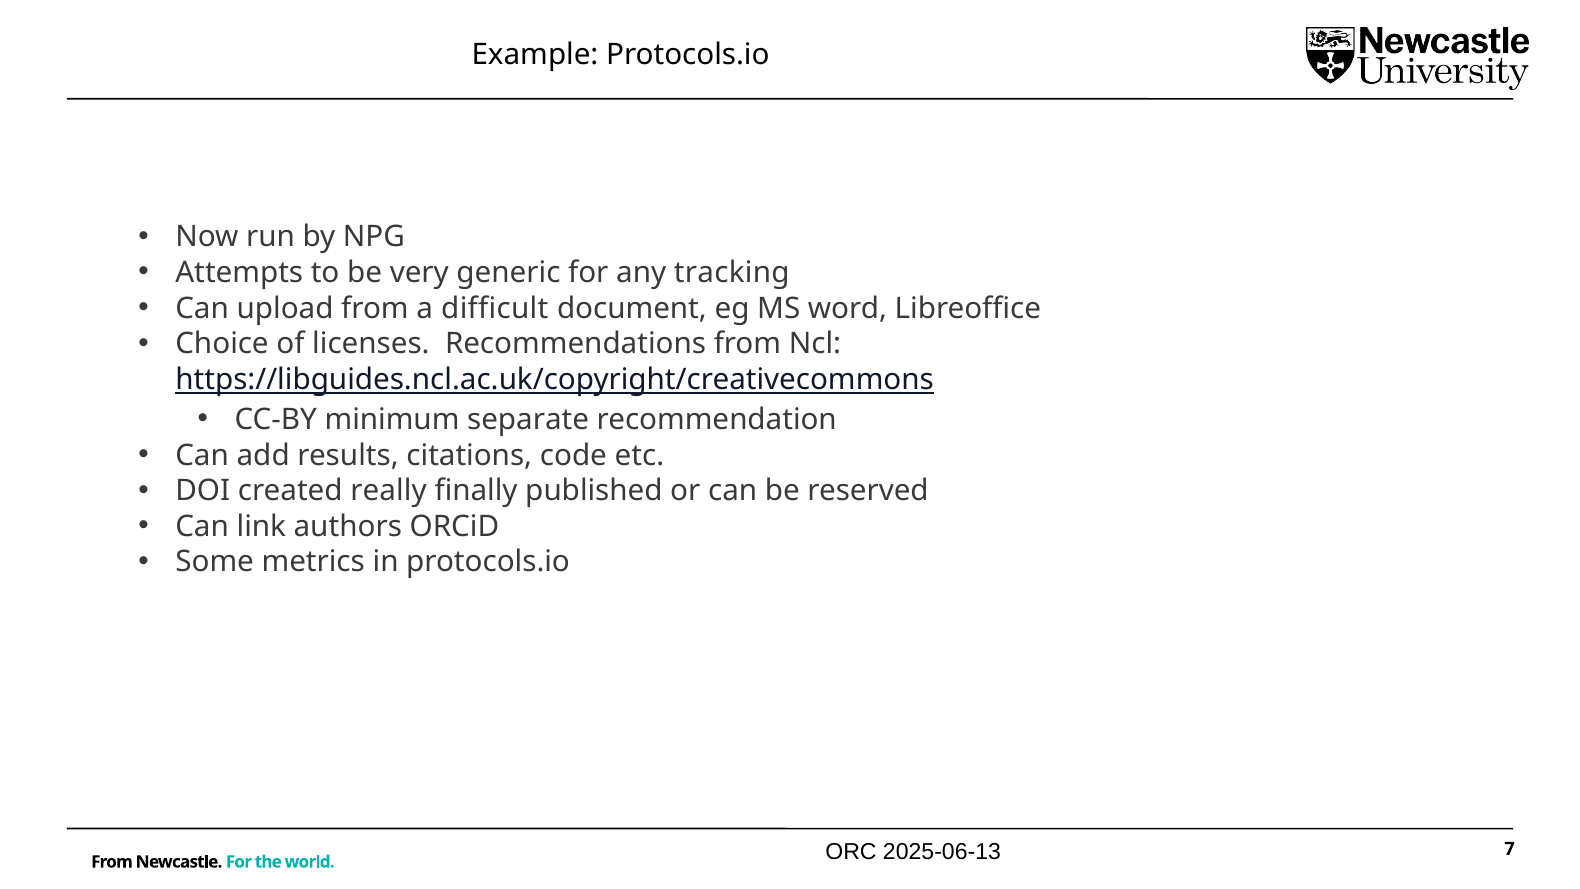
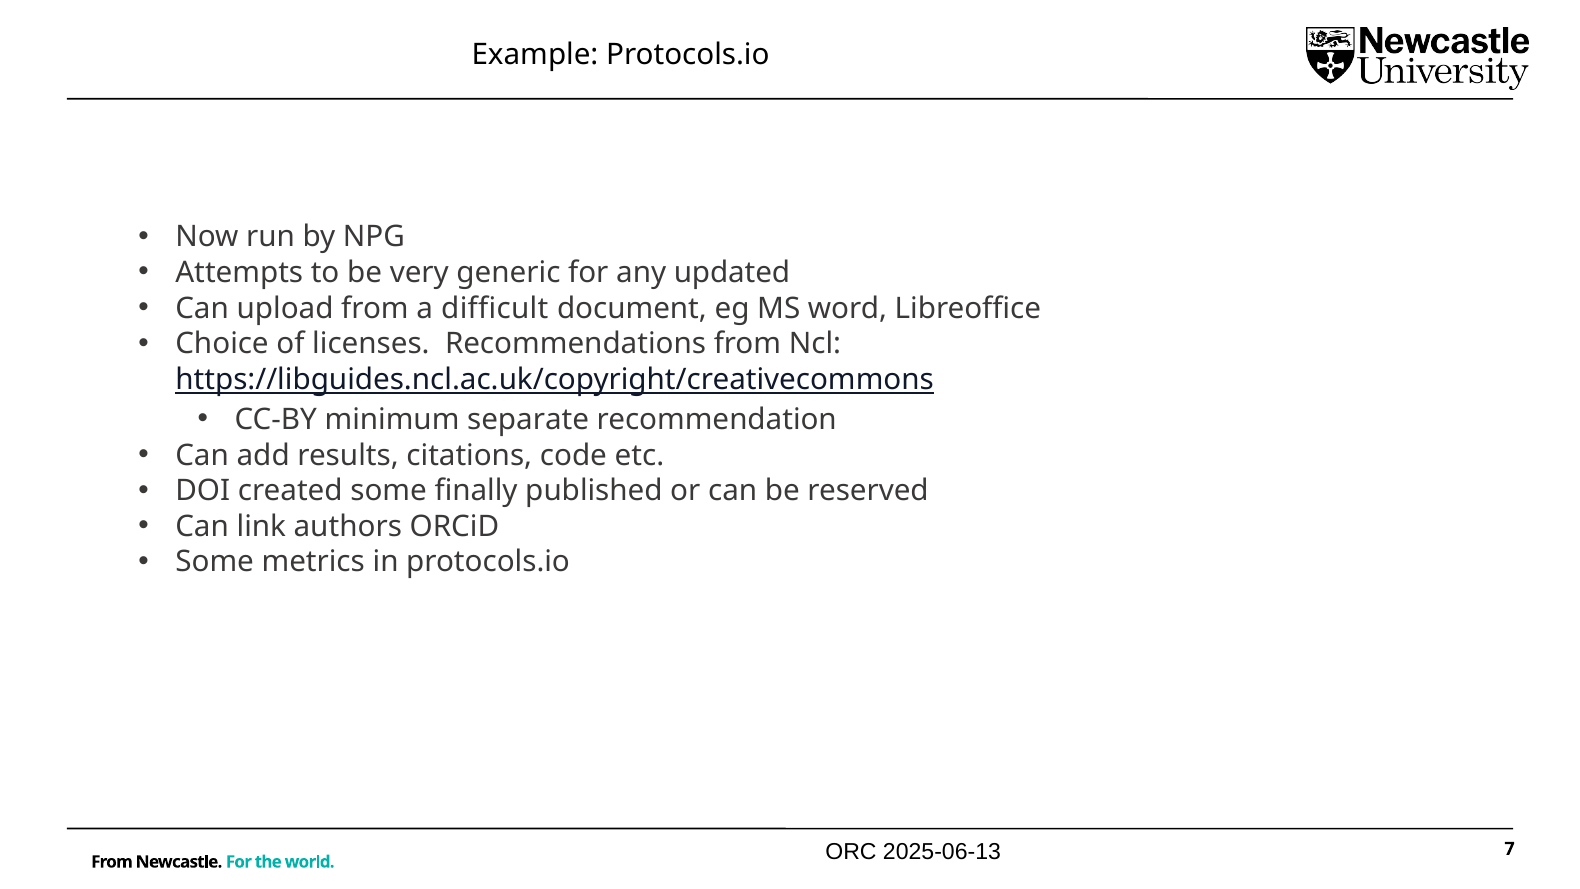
tracking: tracking -> updated
created really: really -> some
